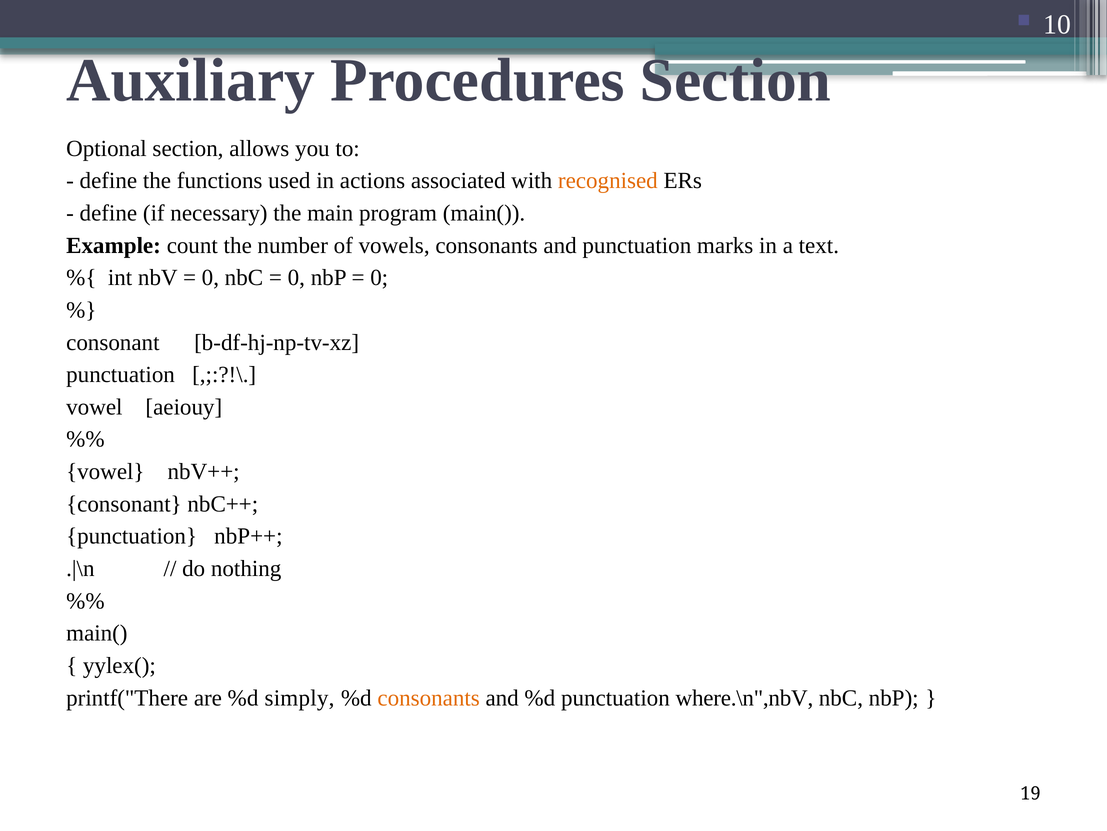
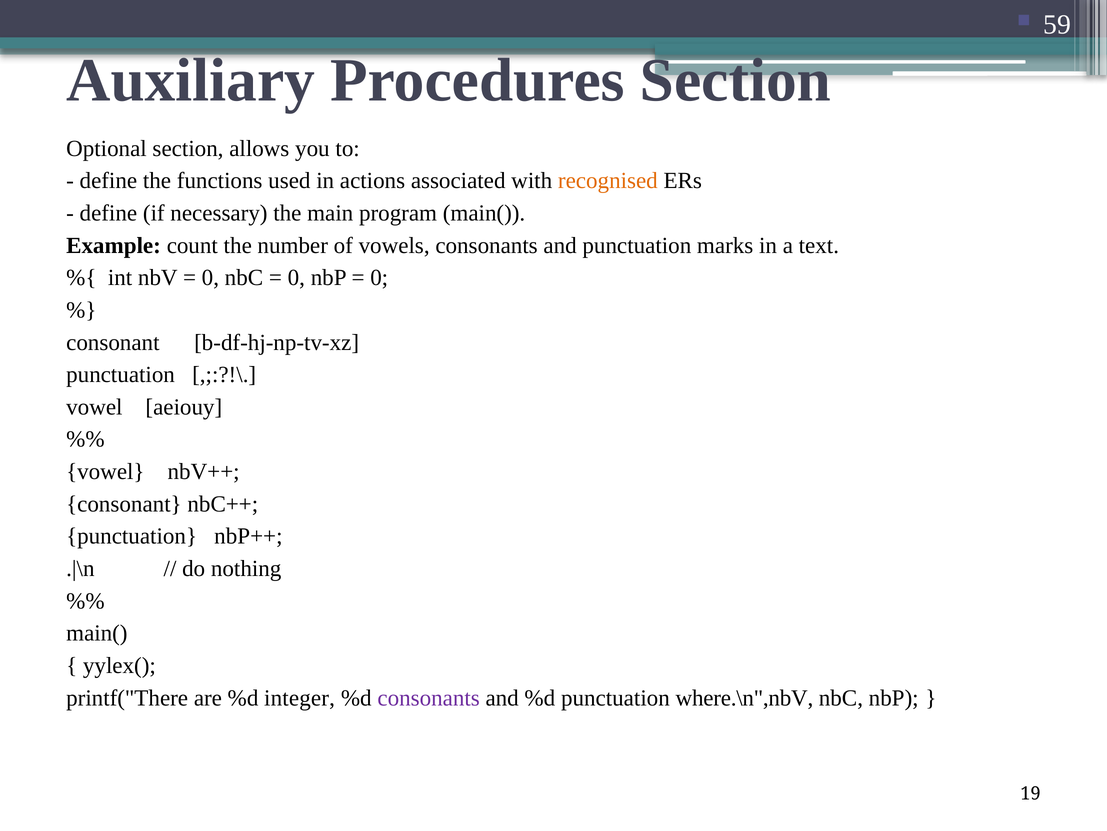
10: 10 -> 59
simply: simply -> integer
consonants at (429, 697) colour: orange -> purple
